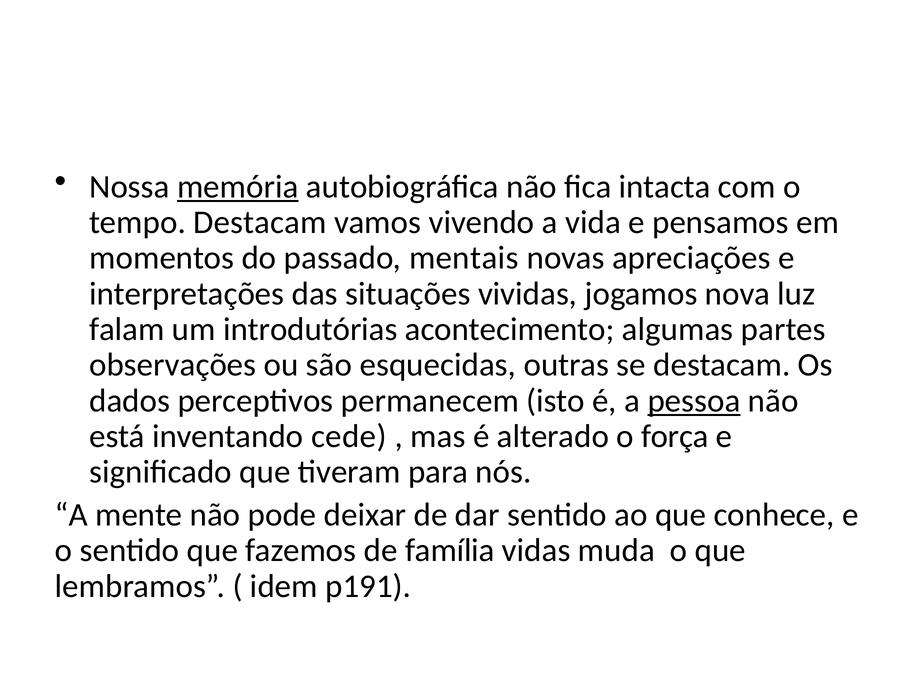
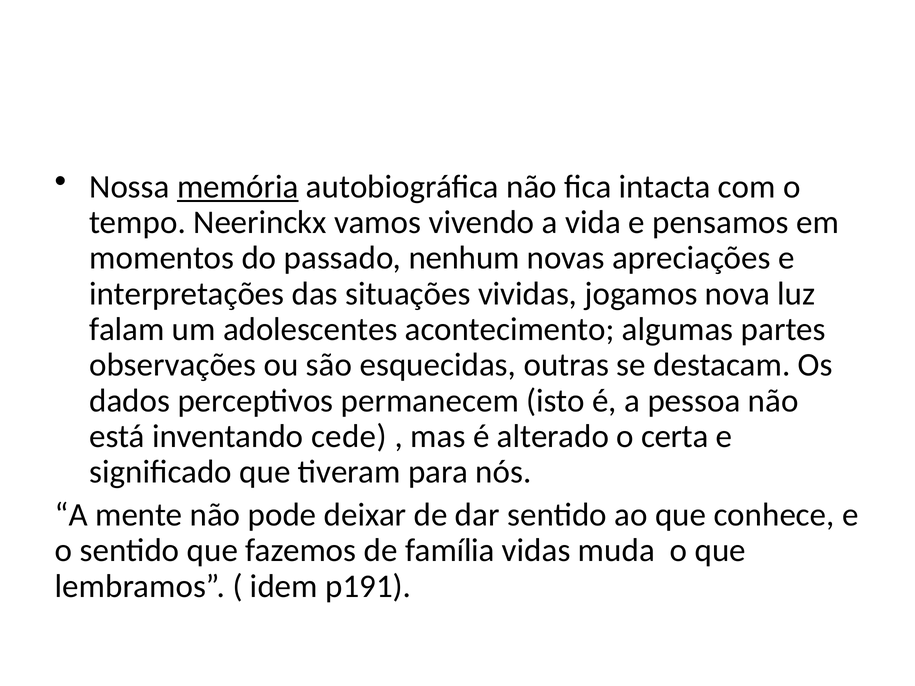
tempo Destacam: Destacam -> Neerinckx
mentais: mentais -> nenhum
introdutórias: introdutórias -> adolescentes
pessoa underline: present -> none
força: força -> certa
